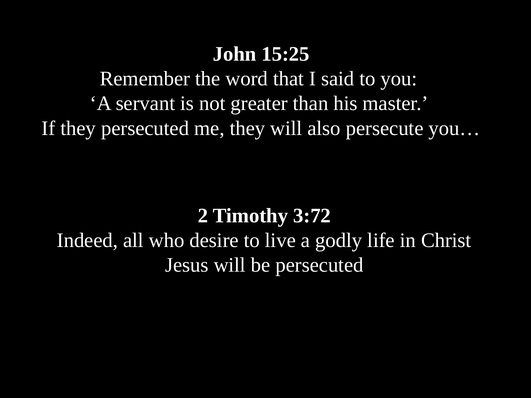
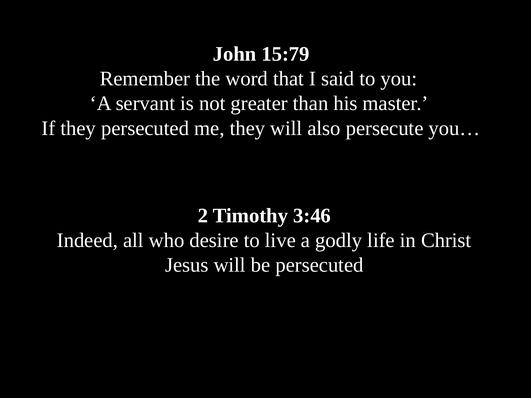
15:25: 15:25 -> 15:79
3:72: 3:72 -> 3:46
